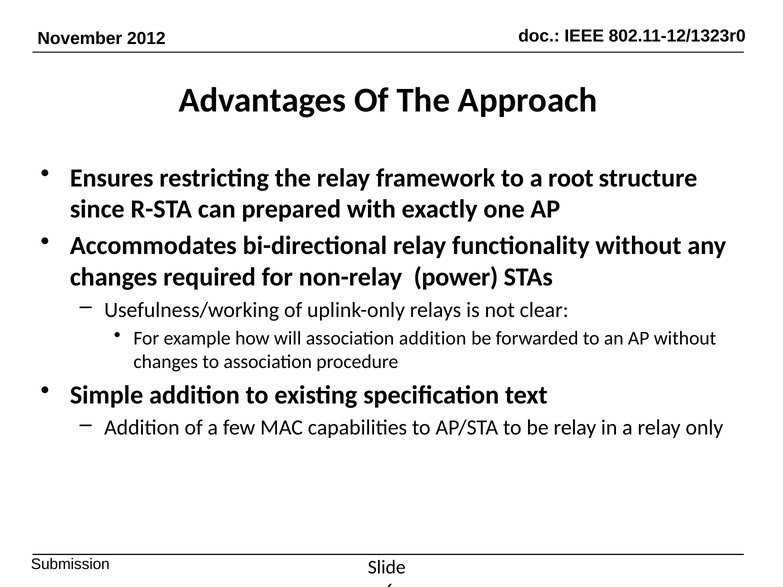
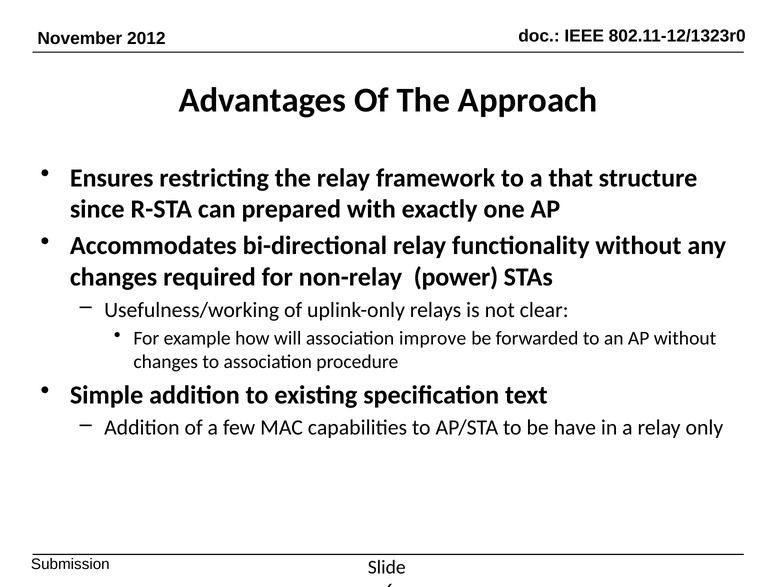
root: root -> that
association addition: addition -> improve
be relay: relay -> have
